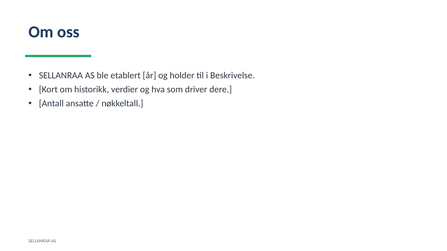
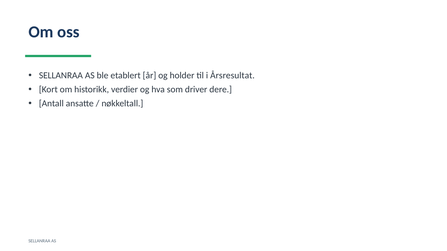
Beskrivelse: Beskrivelse -> Årsresultat
